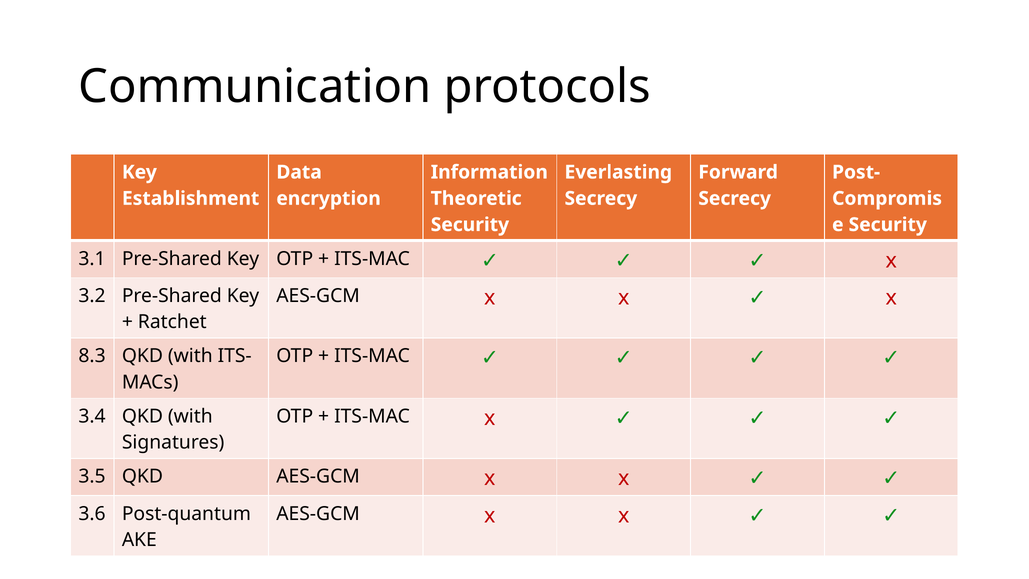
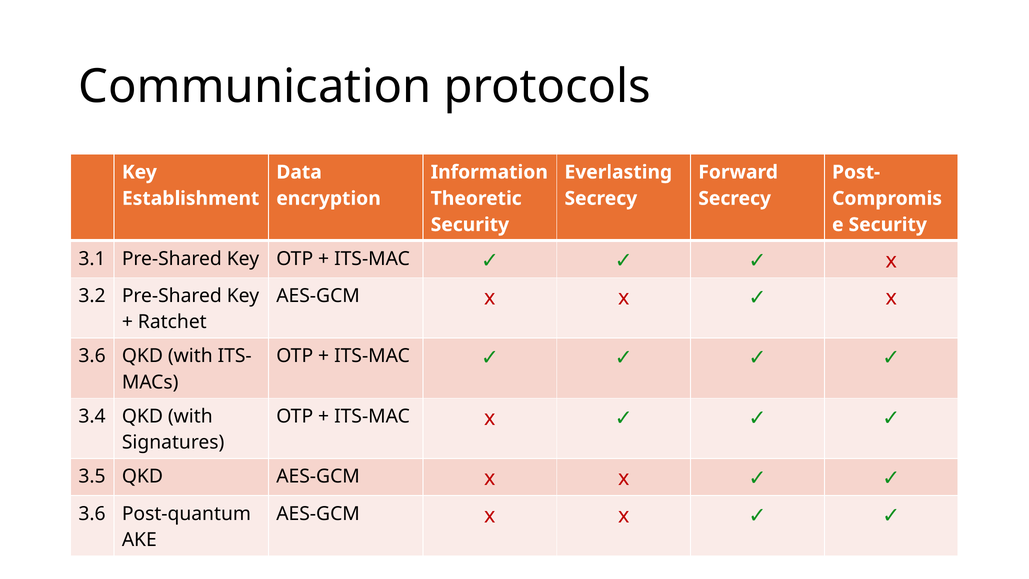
8.3 at (92, 356): 8.3 -> 3.6
